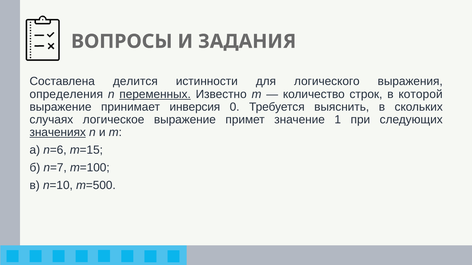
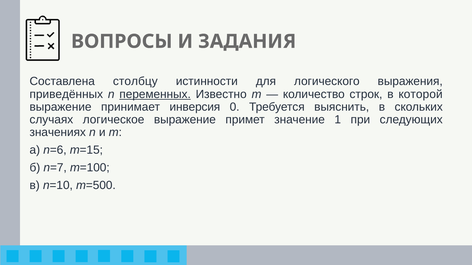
делится: делится -> столбцу
определения: определения -> приведённых
значениях underline: present -> none
